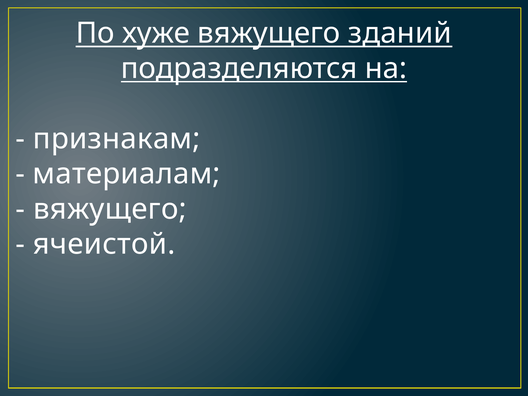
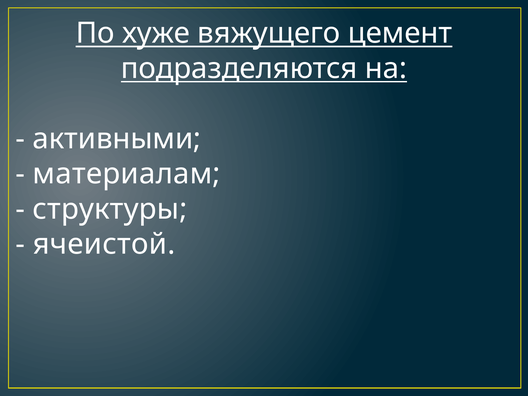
зданий: зданий -> цемент
признакам: признакам -> активными
вяжущего at (110, 209): вяжущего -> структуры
